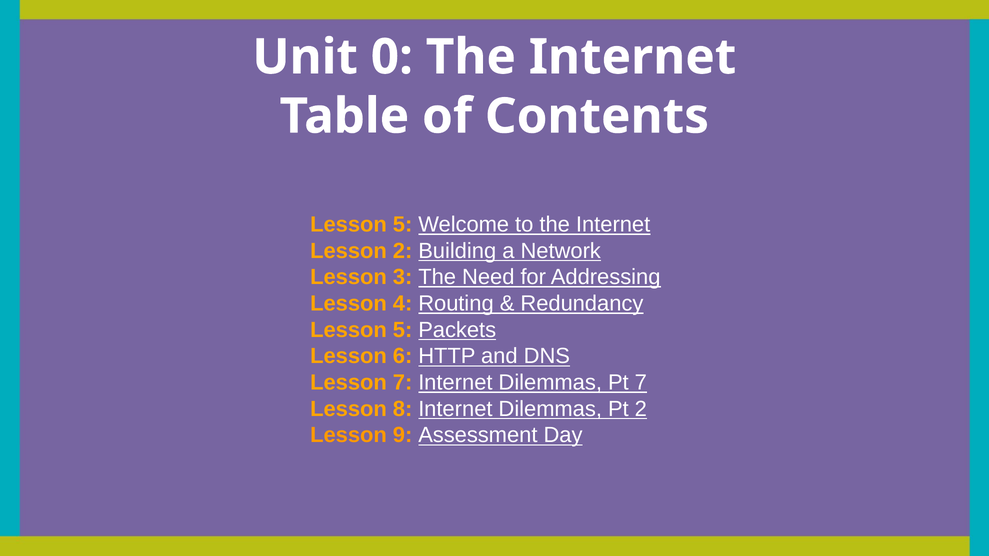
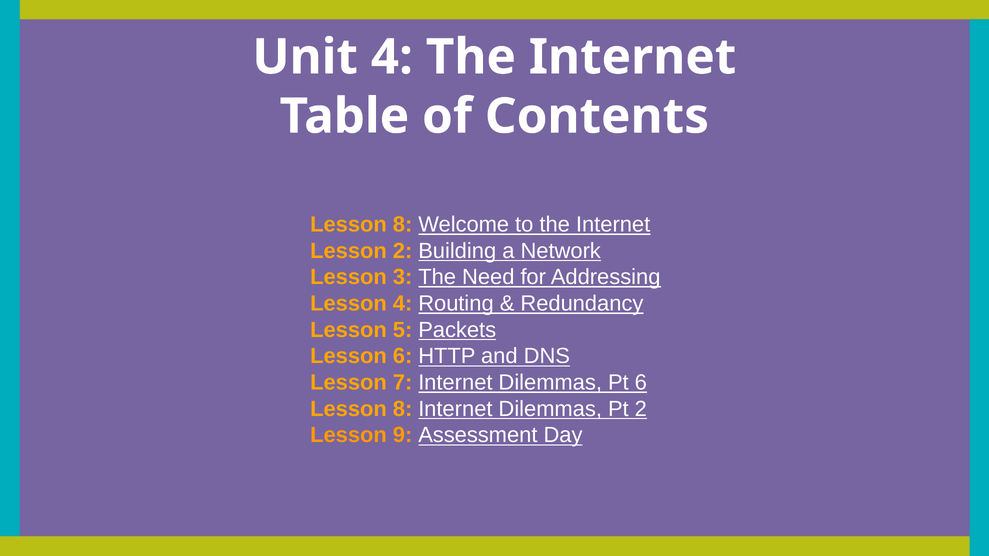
Unit 0: 0 -> 4
5 at (403, 225): 5 -> 8
Pt 7: 7 -> 6
